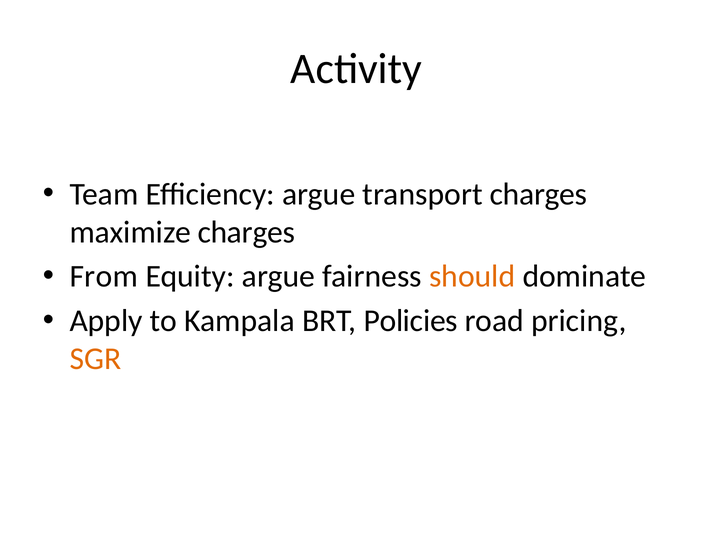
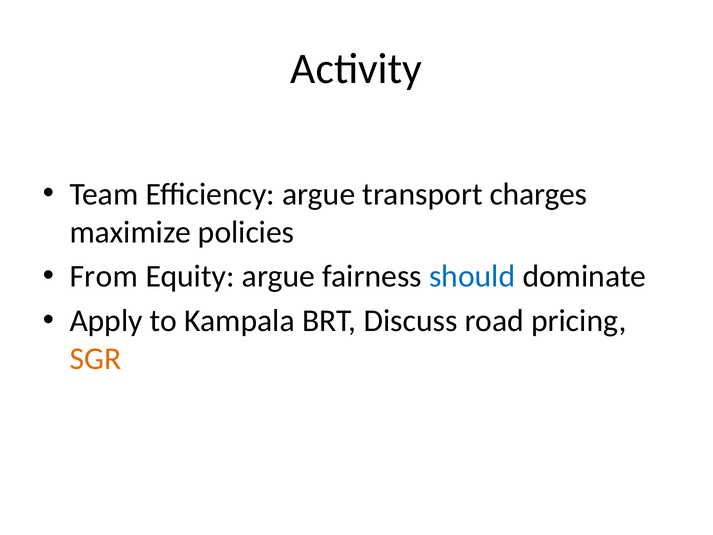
maximize charges: charges -> policies
should colour: orange -> blue
Policies: Policies -> Discuss
